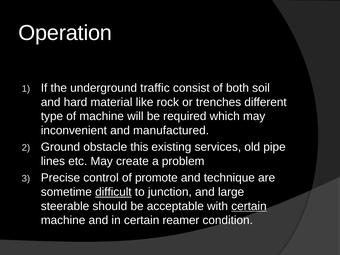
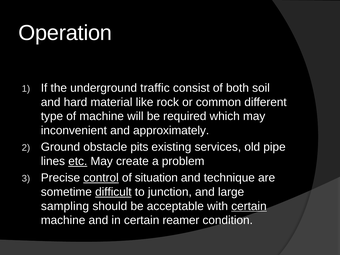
trenches: trenches -> common
manufactured: manufactured -> approximately
this: this -> pits
etc underline: none -> present
control underline: none -> present
promote: promote -> situation
steerable: steerable -> sampling
